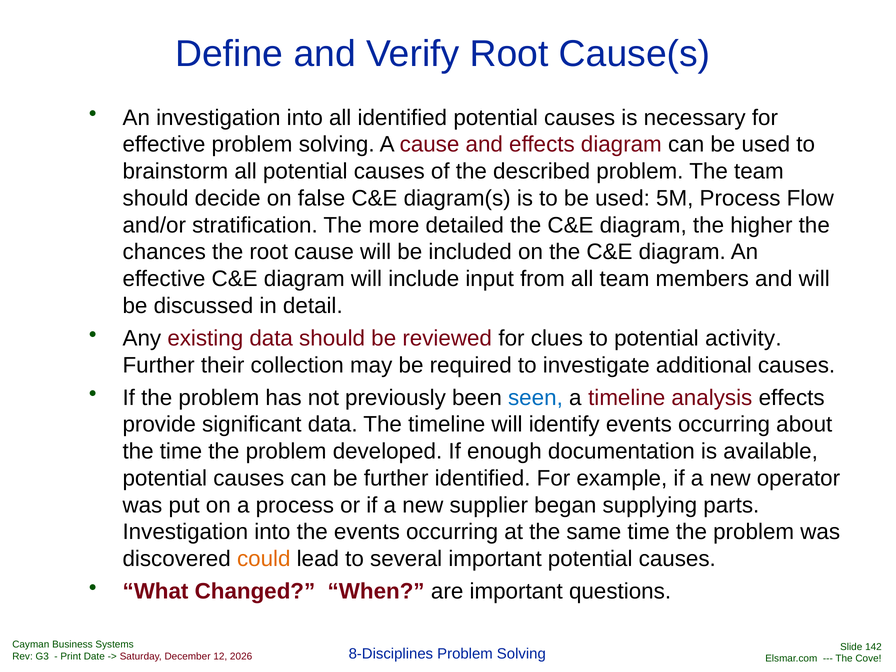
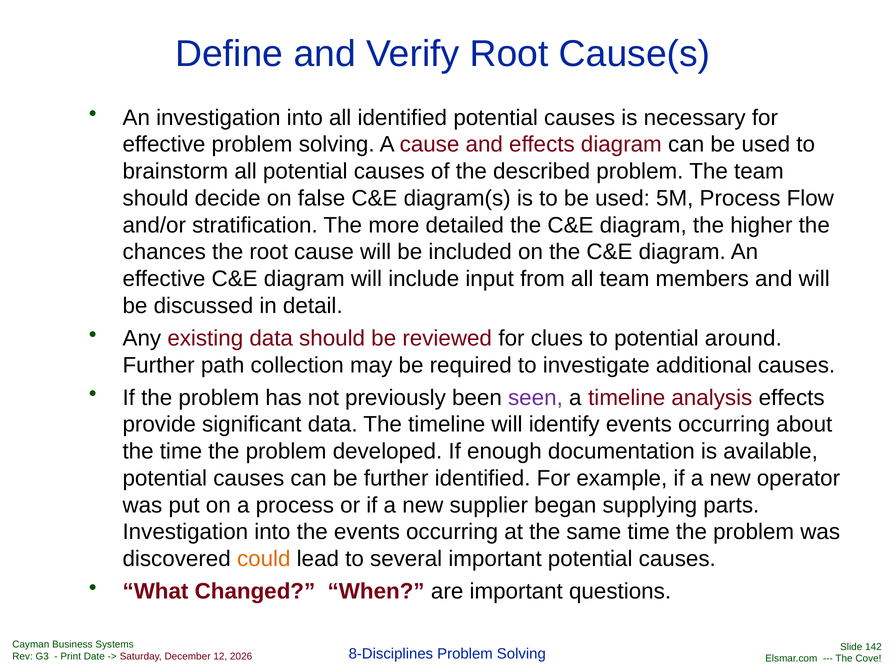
activity: activity -> around
their: their -> path
seen colour: blue -> purple
